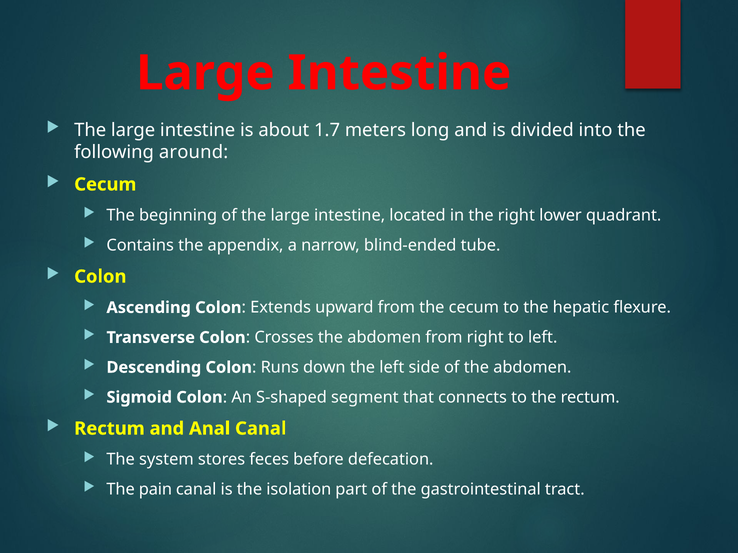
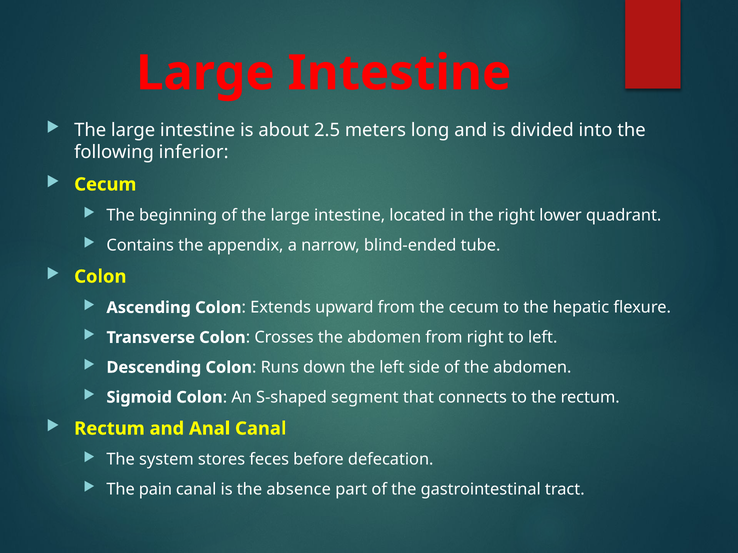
1.7: 1.7 -> 2.5
around: around -> inferior
isolation: isolation -> absence
